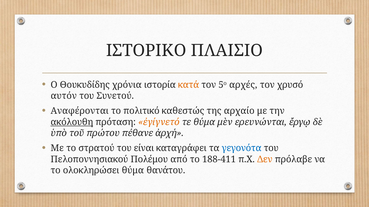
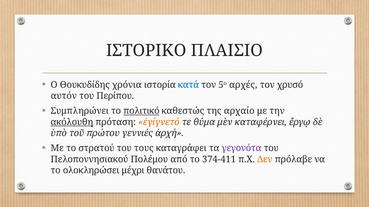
κατά colour: orange -> blue
Συνετού: Συνετού -> Περίπου
Αναφέρονται: Αναφέρονται -> Συμπληρώνει
πολιτικό underline: none -> present
ερευνώνται: ερευνώνται -> καταφέρνει
πέθανε: πέθανε -> γεννιές
είναι: είναι -> τους
γεγονότα colour: blue -> purple
188-411: 188-411 -> 374-411
ολοκληρώσει θύμα: θύμα -> μέχρι
